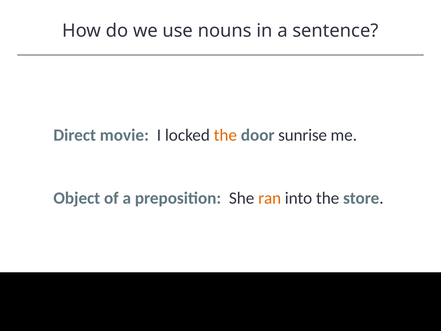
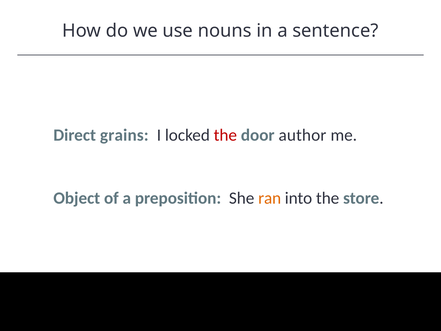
movie: movie -> grains
the at (225, 135) colour: orange -> red
sunrise: sunrise -> author
